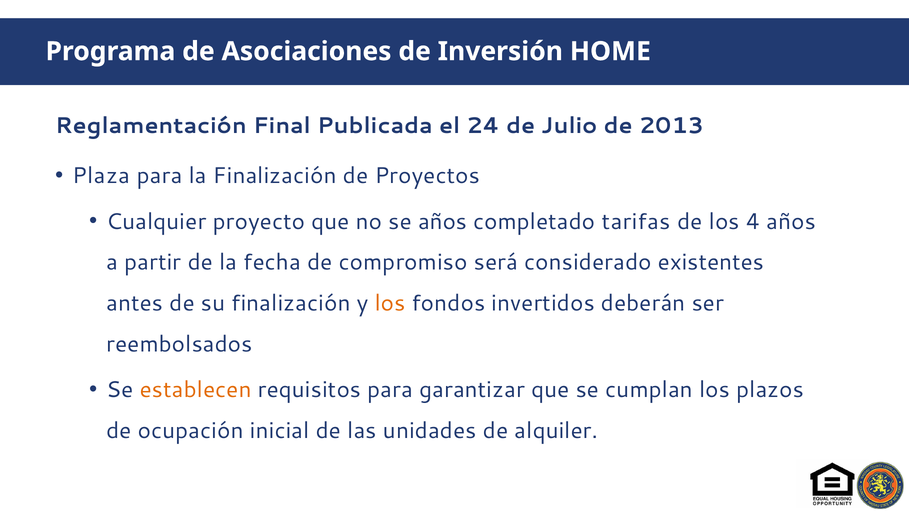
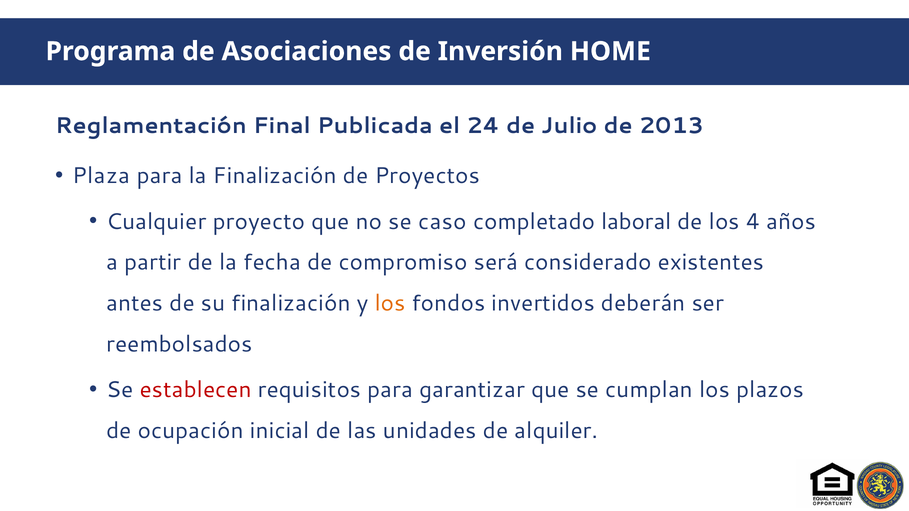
se años: años -> caso
tarifas: tarifas -> laboral
establecen colour: orange -> red
